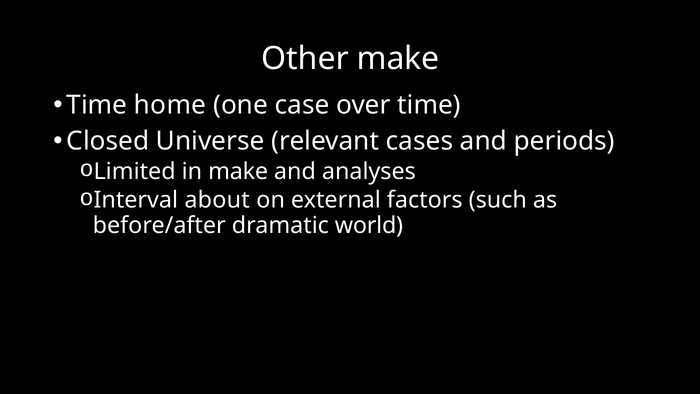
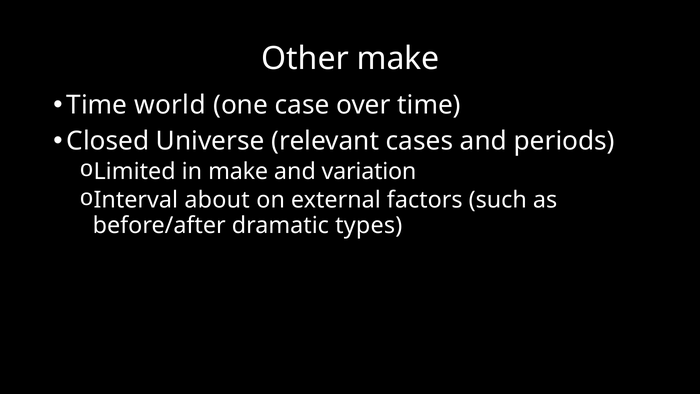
home: home -> world
analyses: analyses -> variation
world: world -> types
